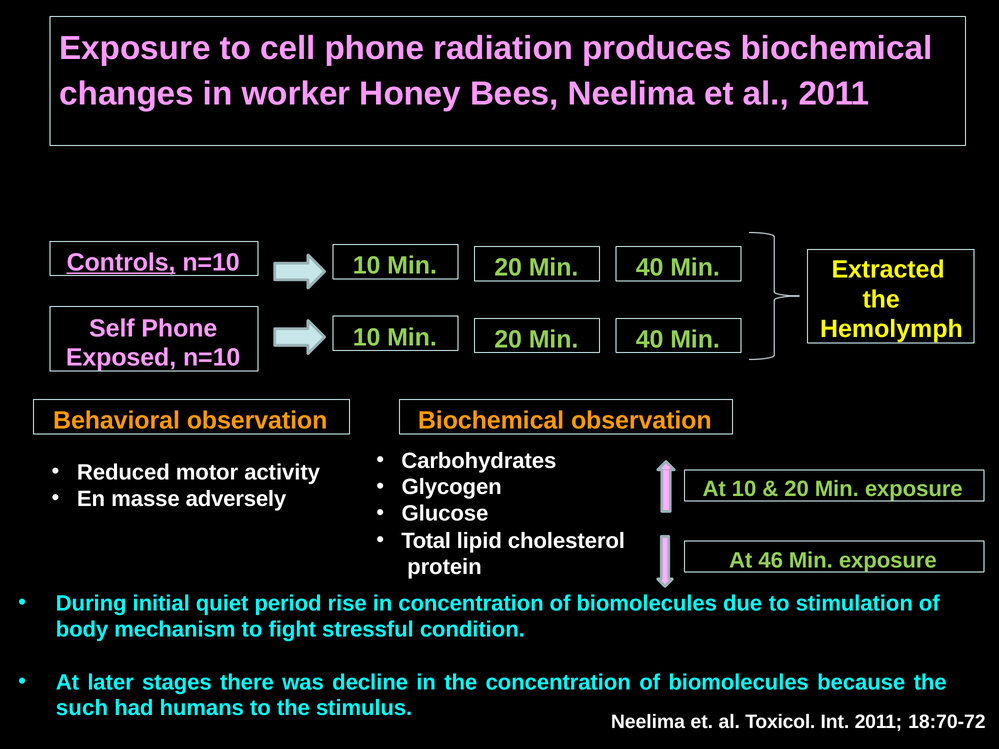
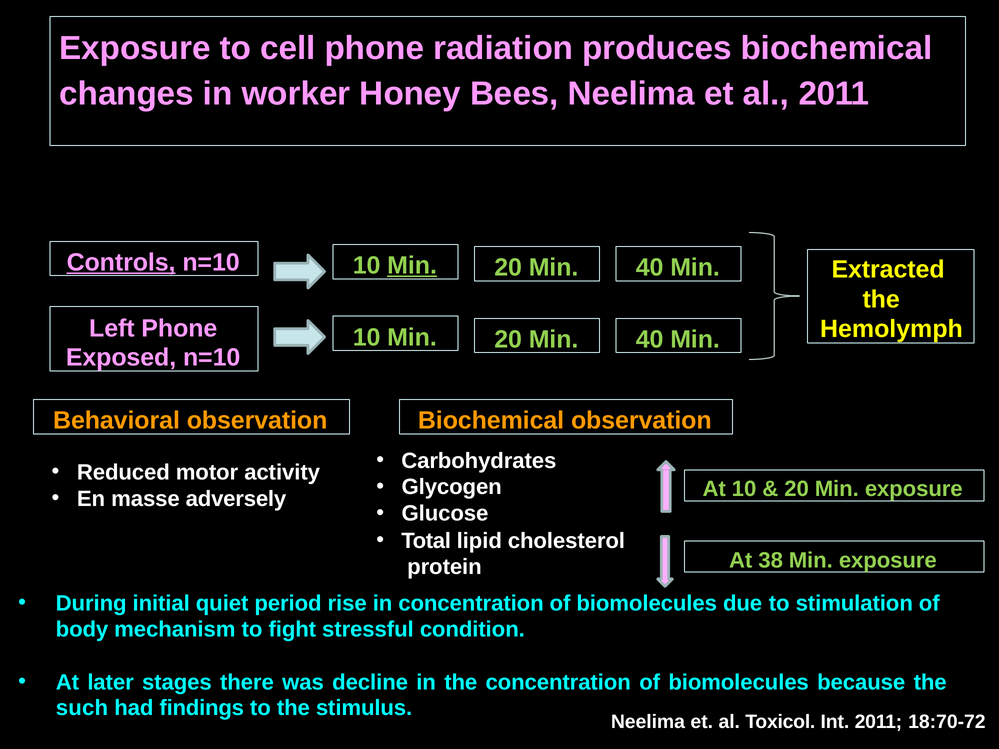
Min at (412, 266) underline: none -> present
Self: Self -> Left
46: 46 -> 38
humans: humans -> findings
